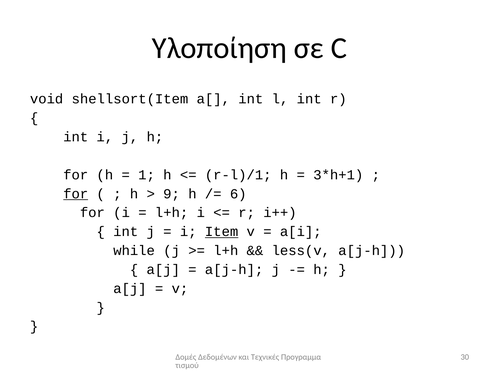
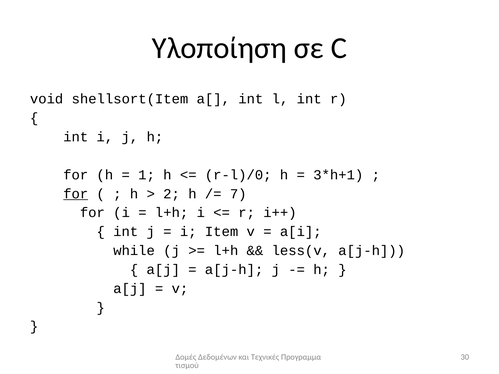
r-l)/1: r-l)/1 -> r-l)/0
9: 9 -> 2
6: 6 -> 7
Item underline: present -> none
